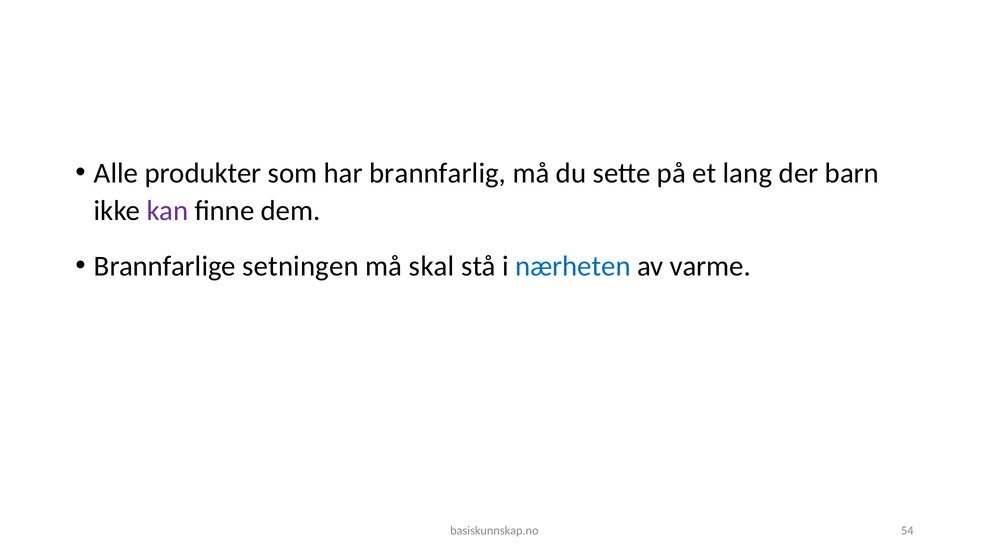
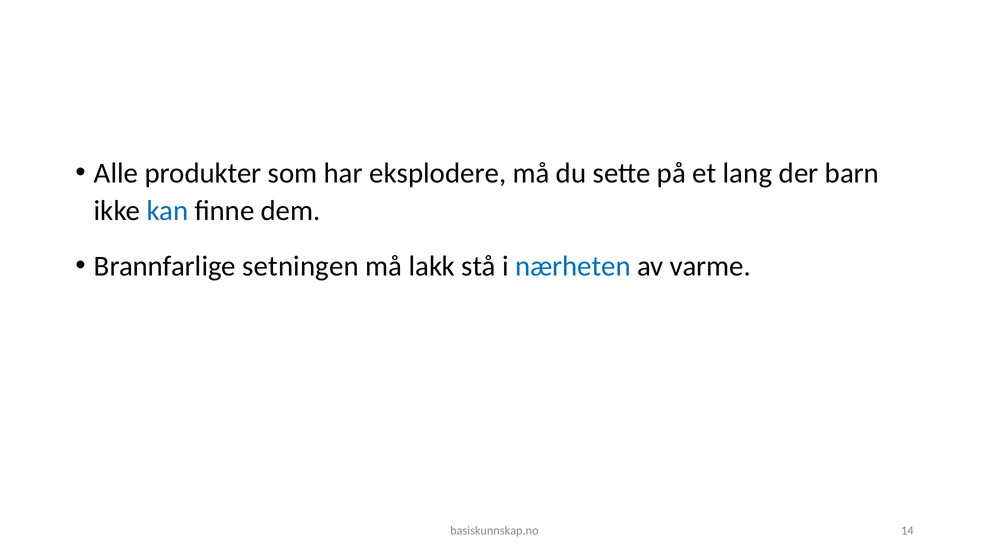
brannfarlig: brannfarlig -> eksplodere
kan colour: purple -> blue
skal: skal -> lakk
54: 54 -> 14
